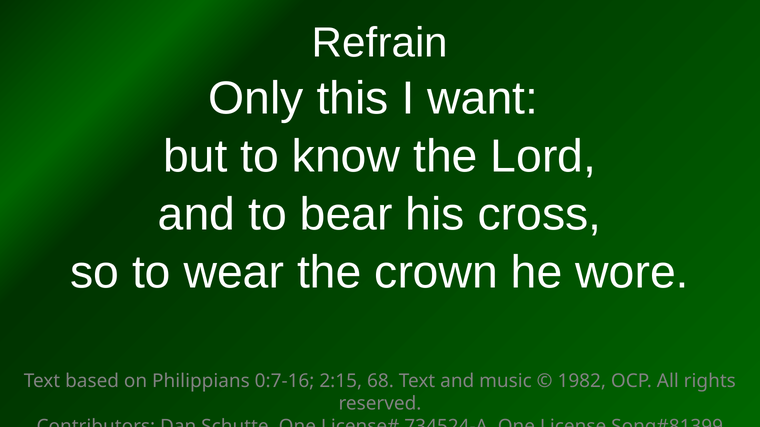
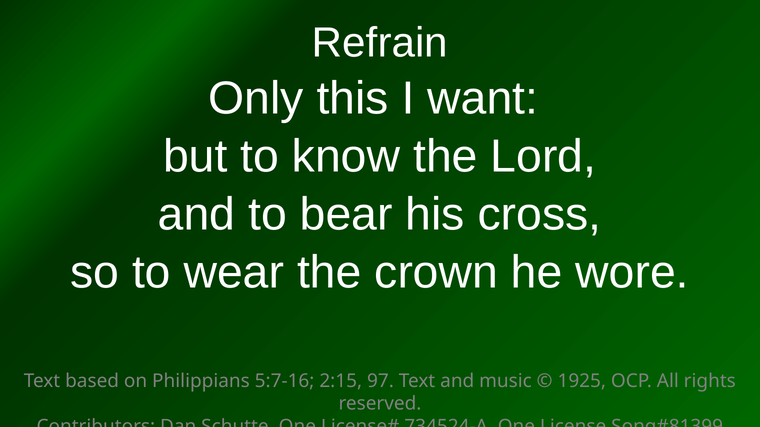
0:7-16: 0:7-16 -> 5:7-16
68: 68 -> 97
1982: 1982 -> 1925
